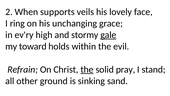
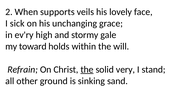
ring: ring -> sick
gale underline: present -> none
evil: evil -> will
pray: pray -> very
